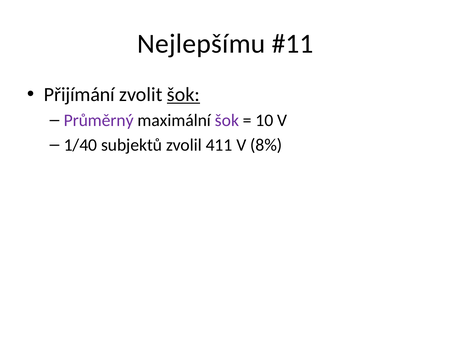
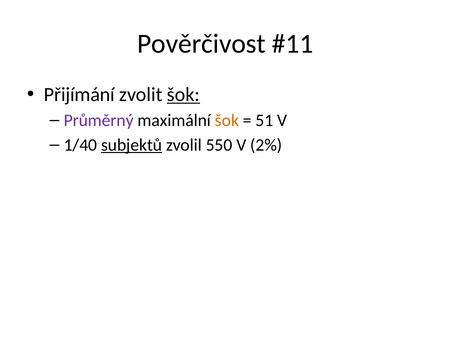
Nejlepšímu: Nejlepšímu -> Pověrčivost
šok at (227, 121) colour: purple -> orange
10: 10 -> 51
subjektů underline: none -> present
411: 411 -> 550
8%: 8% -> 2%
